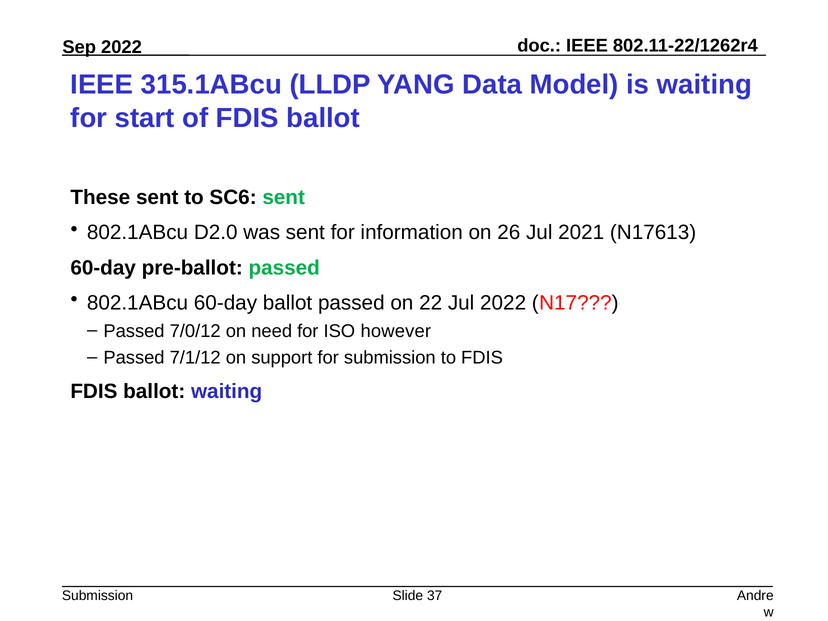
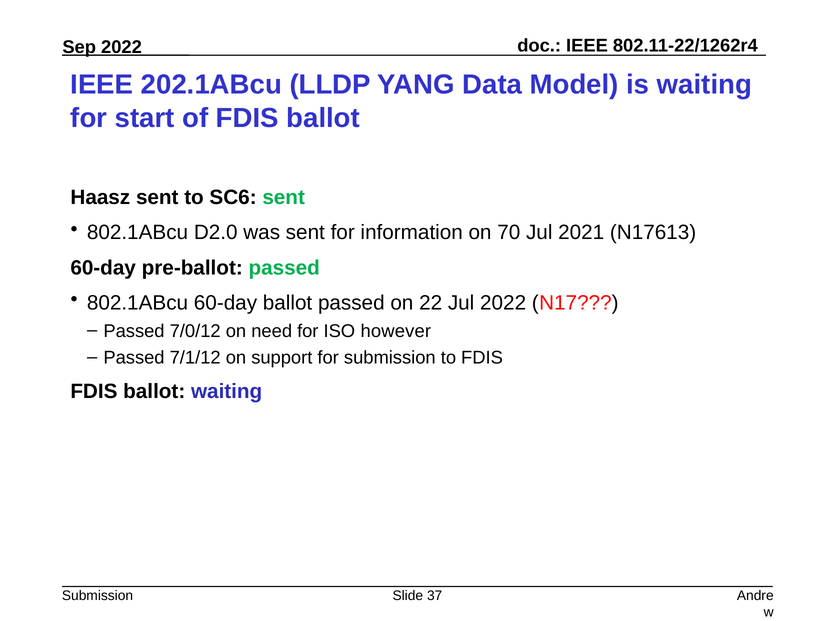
315.1ABcu: 315.1ABcu -> 202.1ABcu
These: These -> Haasz
26: 26 -> 70
